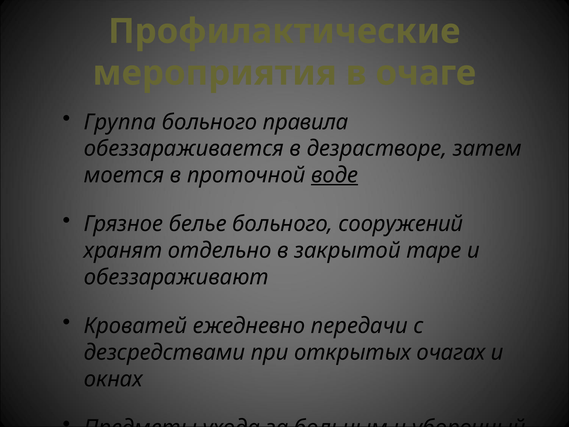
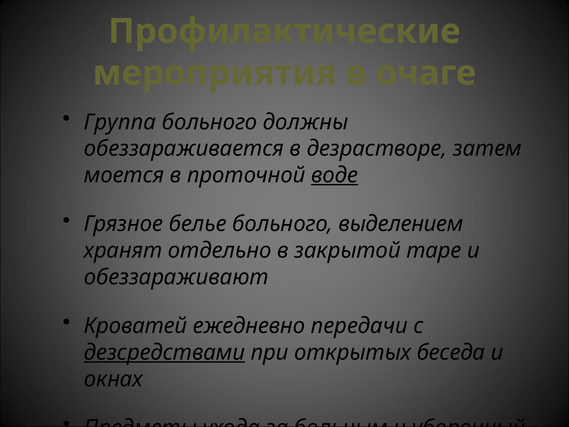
правила: правила -> должны
сооружений: сооружений -> выделением
дезсредствами underline: none -> present
очагах: очагах -> беседа
